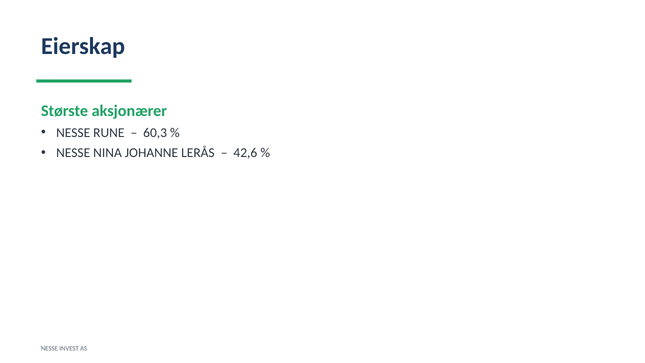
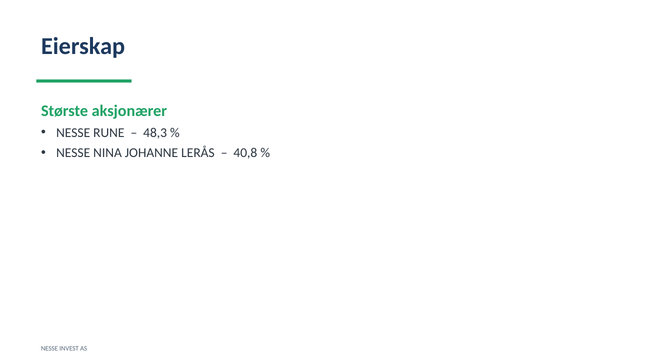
60,3: 60,3 -> 48,3
42,6: 42,6 -> 40,8
